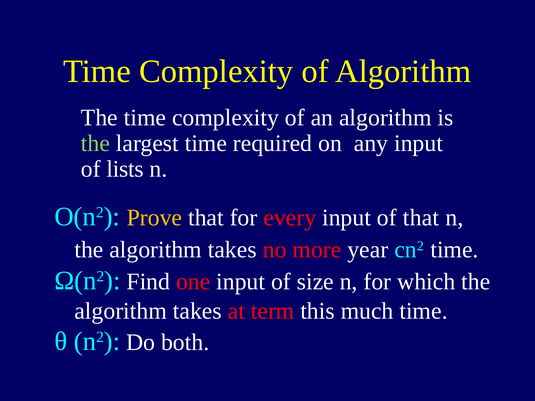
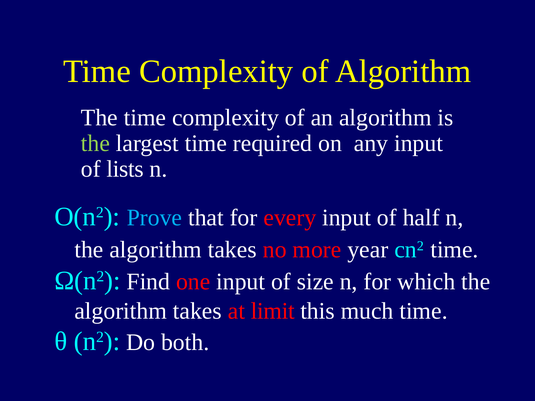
Prove colour: yellow -> light blue
of that: that -> half
term: term -> limit
